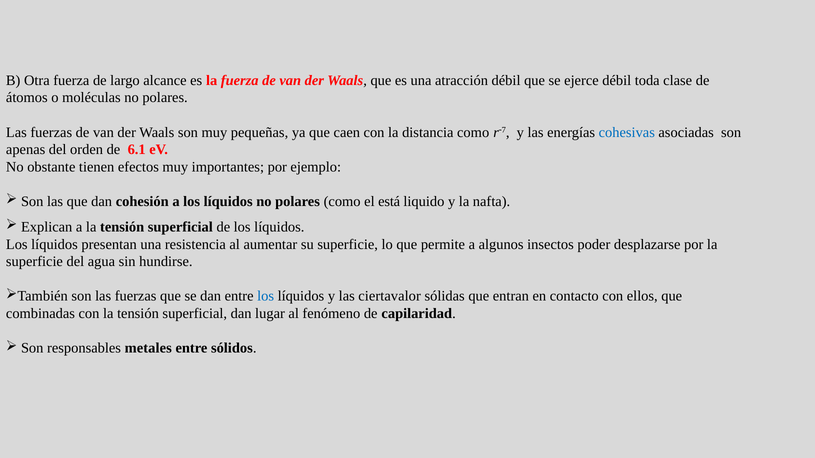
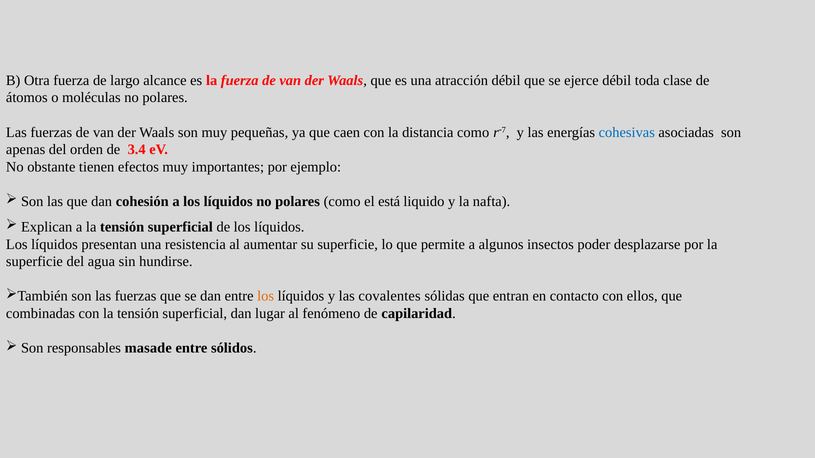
6.1: 6.1 -> 3.4
los at (266, 296) colour: blue -> orange
ciertavalor: ciertavalor -> covalentes
metales: metales -> masade
